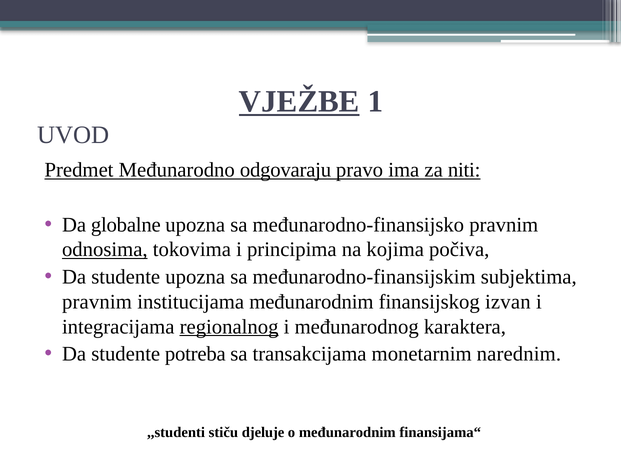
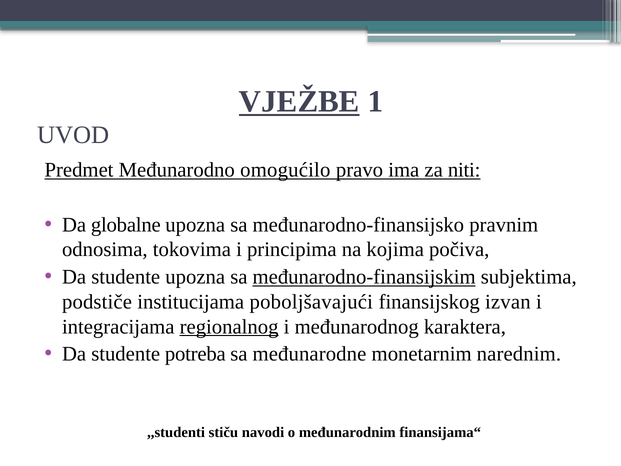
odgovaraju: odgovaraju -> omogućilo
odnosima underline: present -> none
međunarodno-finansijskim underline: none -> present
pravnim at (97, 302): pravnim -> podstiče
institucijama međunarodnim: međunarodnim -> poboljšavajući
transakcijama: transakcijama -> međunarodne
djeluje: djeluje -> navodi
